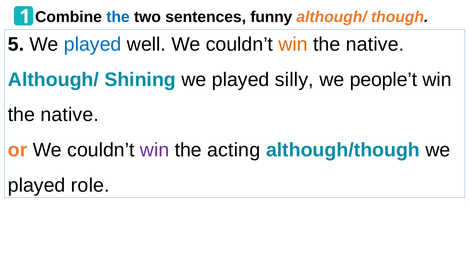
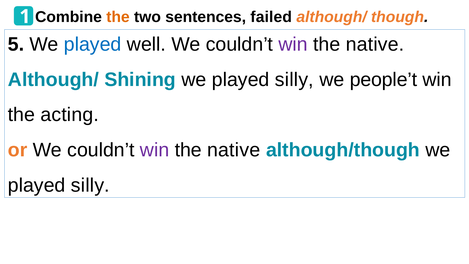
the at (118, 17) colour: blue -> orange
funny: funny -> failed
win at (293, 44) colour: orange -> purple
native at (70, 115): native -> acting
acting at (234, 150): acting -> native
role at (90, 185): role -> silly
